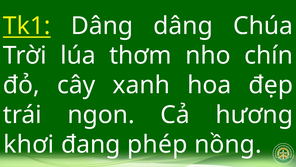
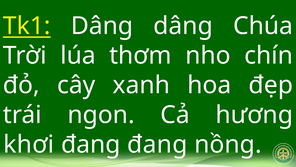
đang phép: phép -> đang
